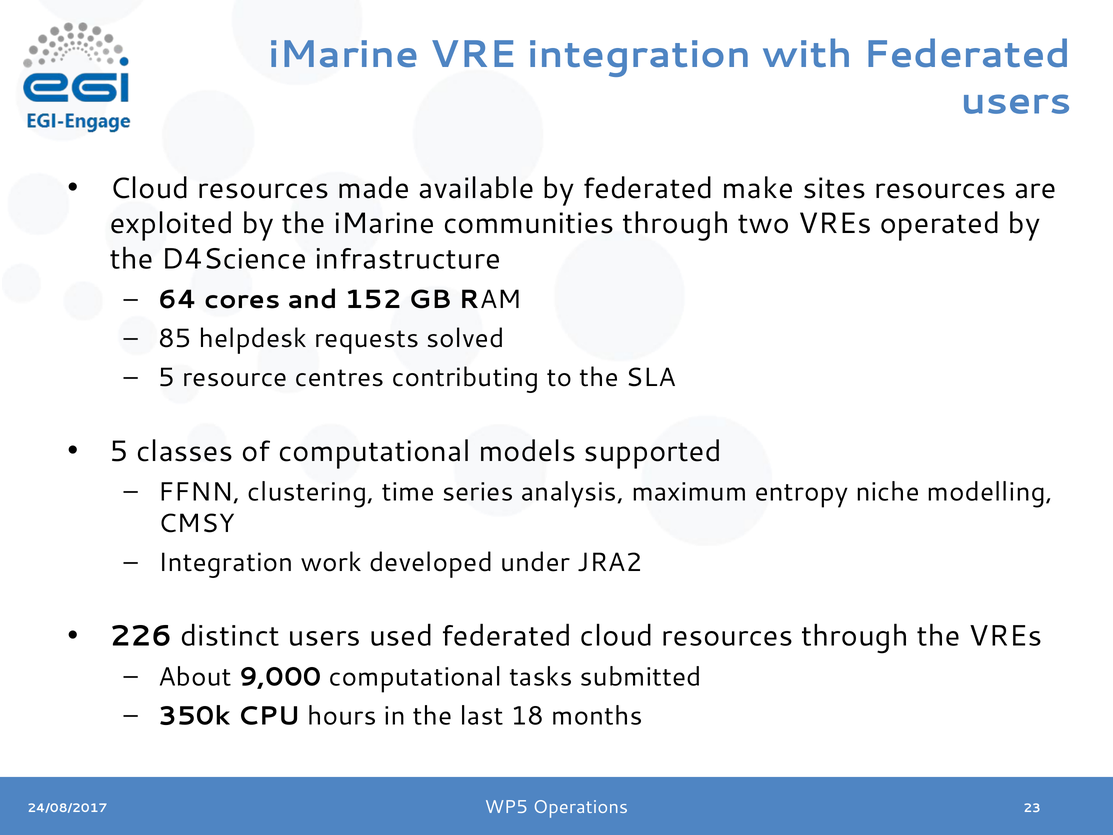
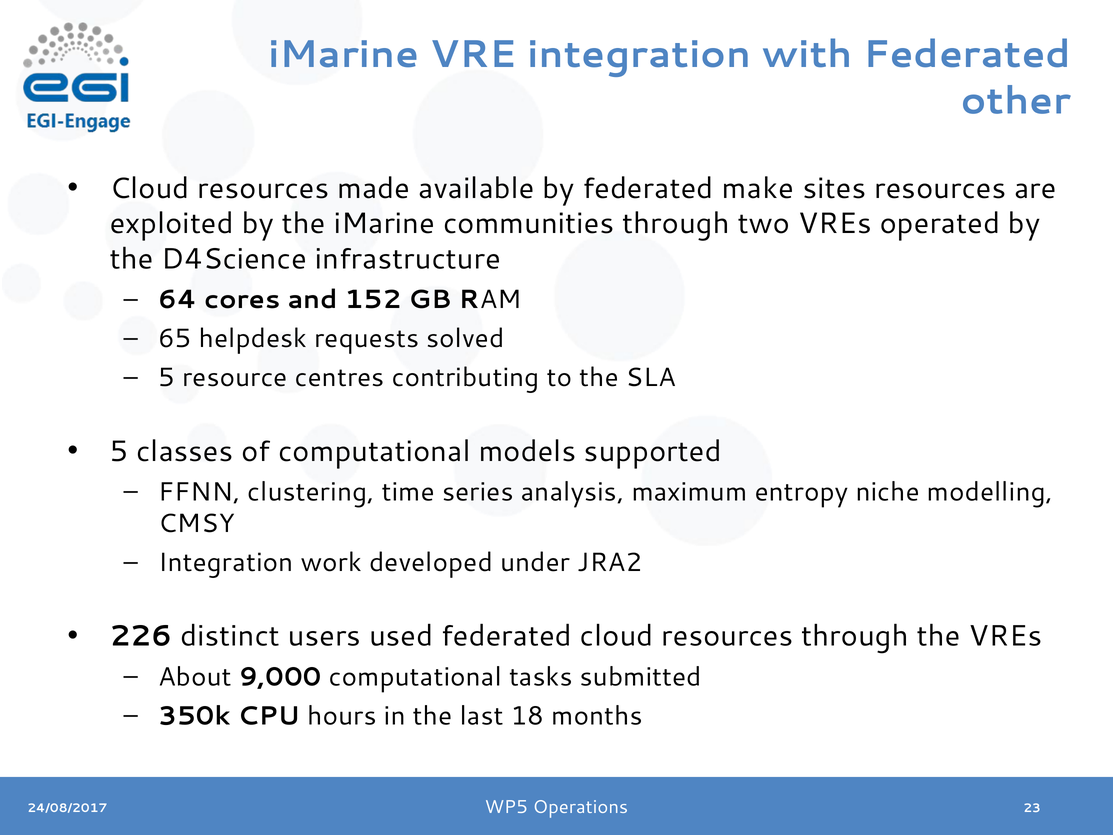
users at (1016, 101): users -> other
85: 85 -> 65
